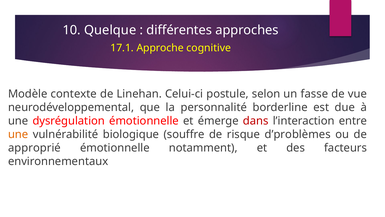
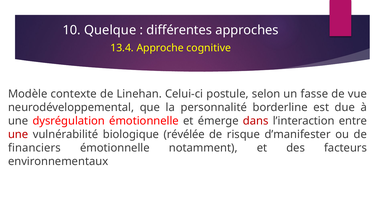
17.1: 17.1 -> 13.4
une at (18, 134) colour: orange -> red
souffre: souffre -> révélée
d’problèmes: d’problèmes -> d’manifester
approprié: approprié -> financiers
